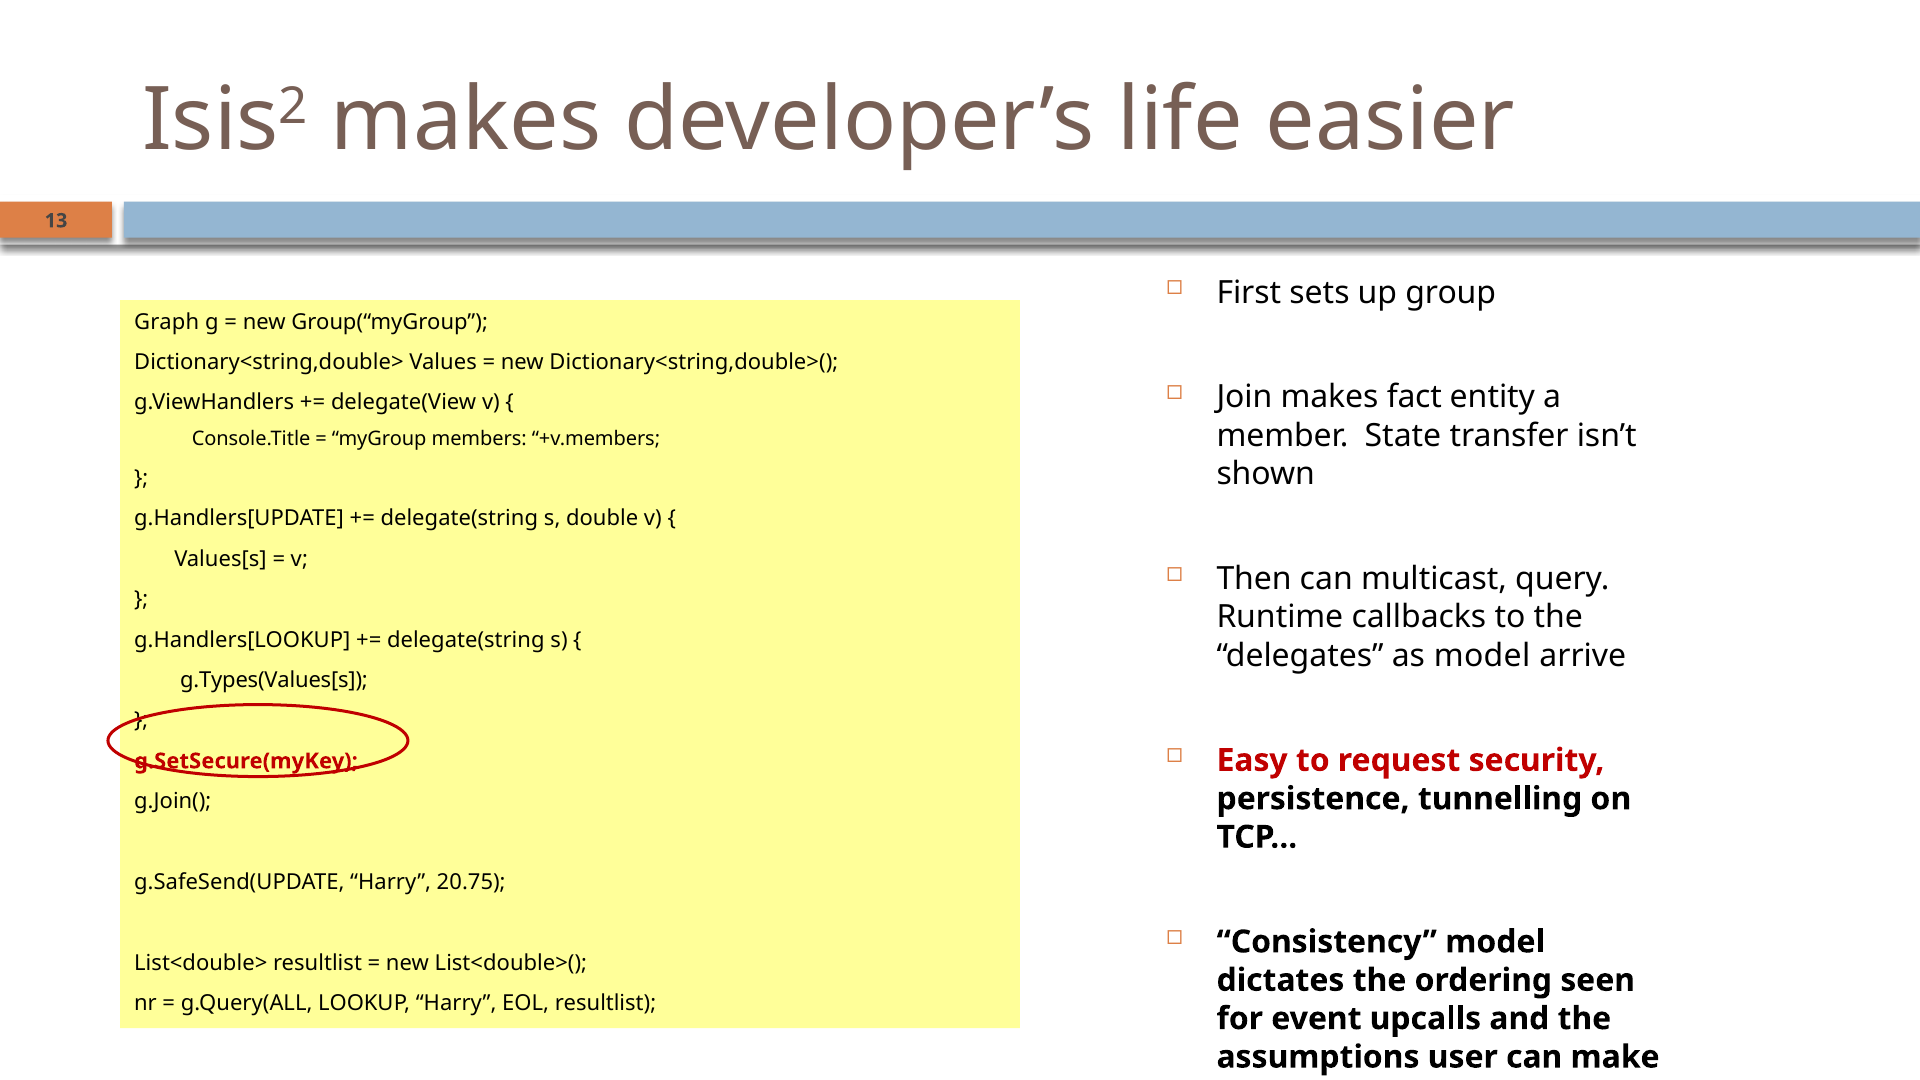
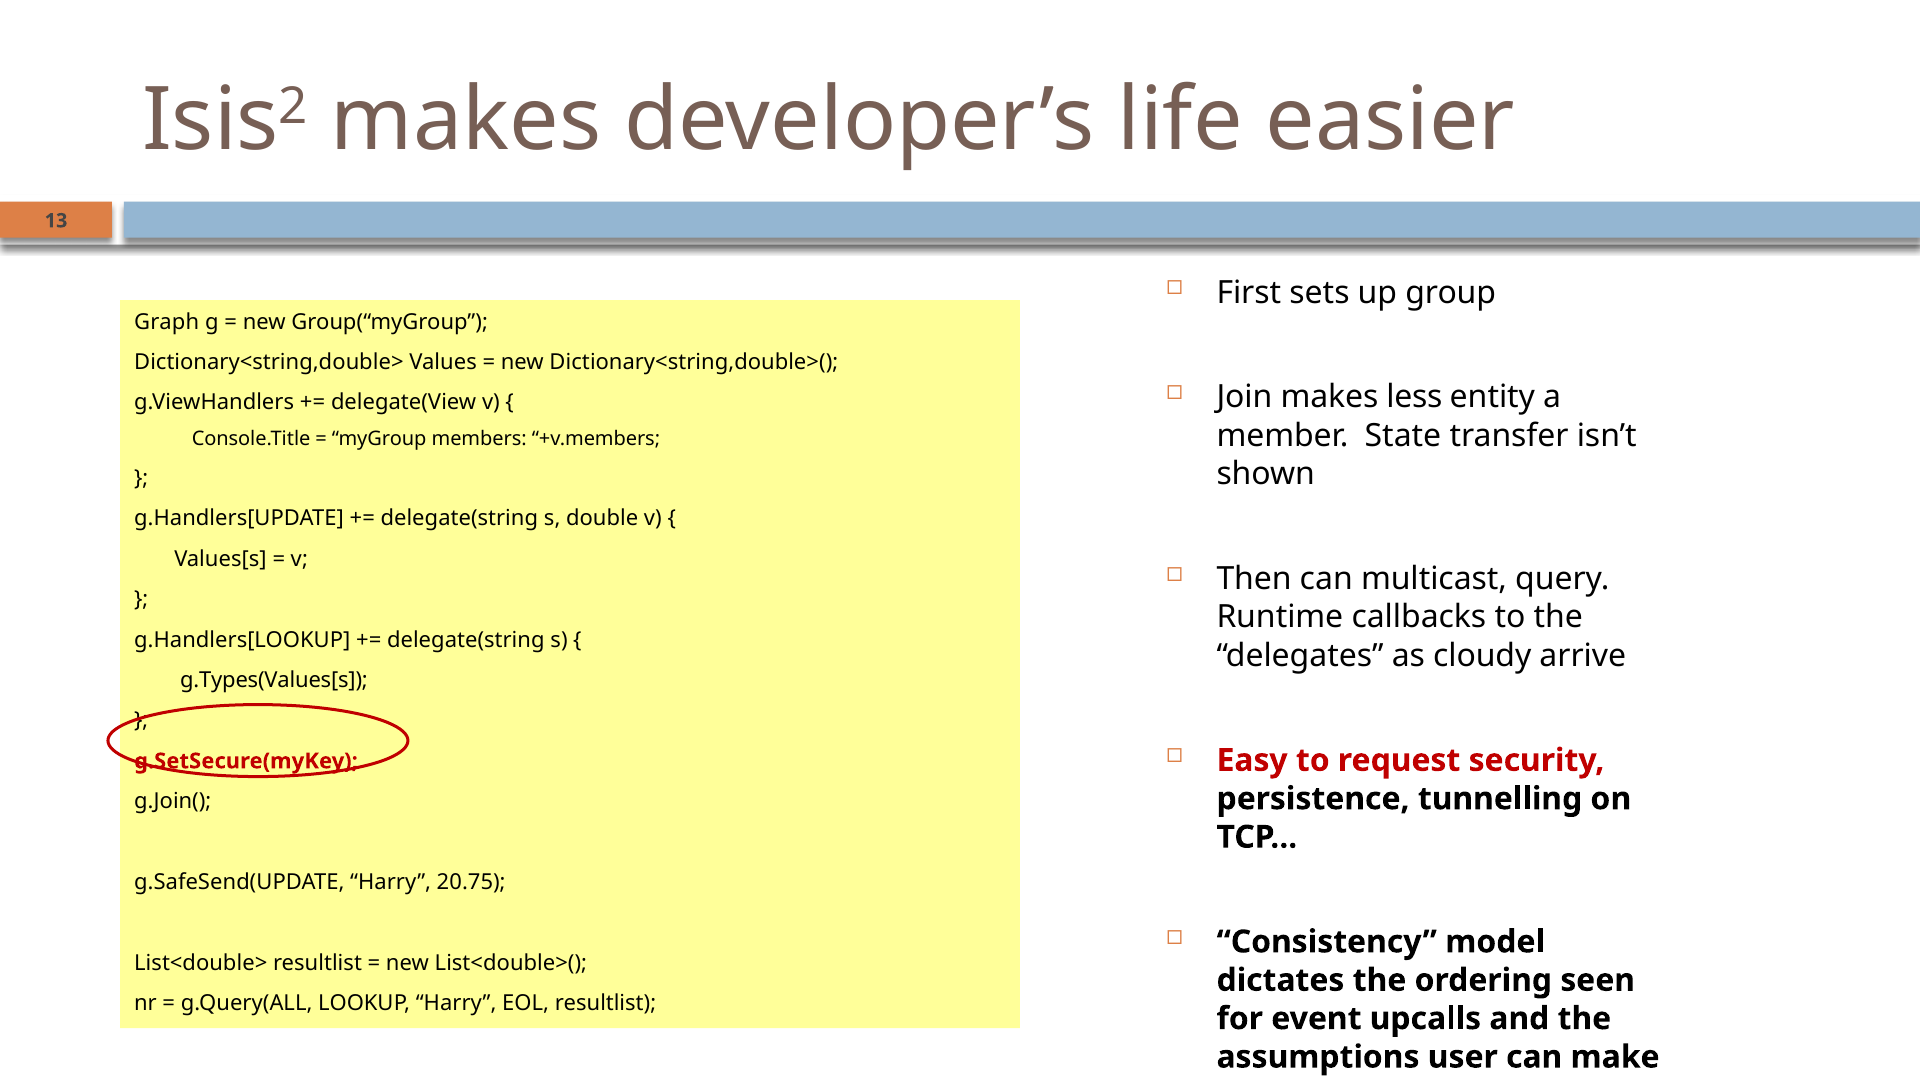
fact: fact -> less
as model: model -> cloudy
